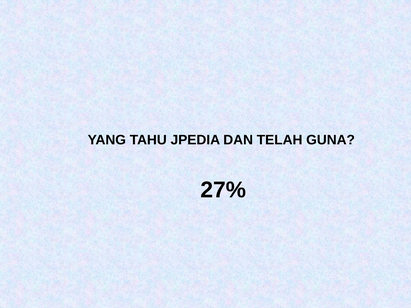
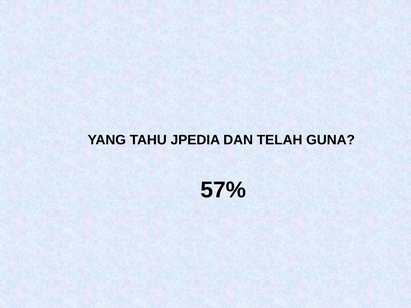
27%: 27% -> 57%
